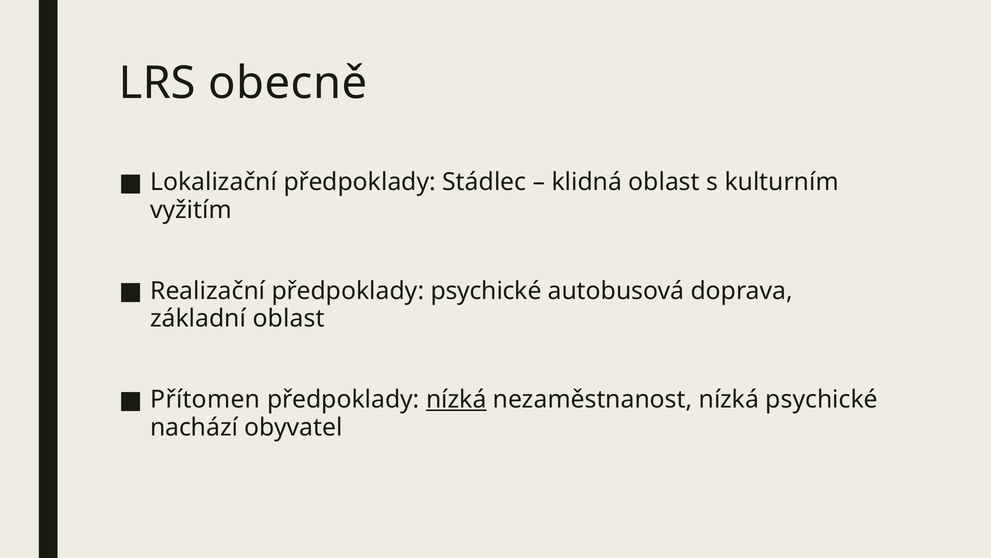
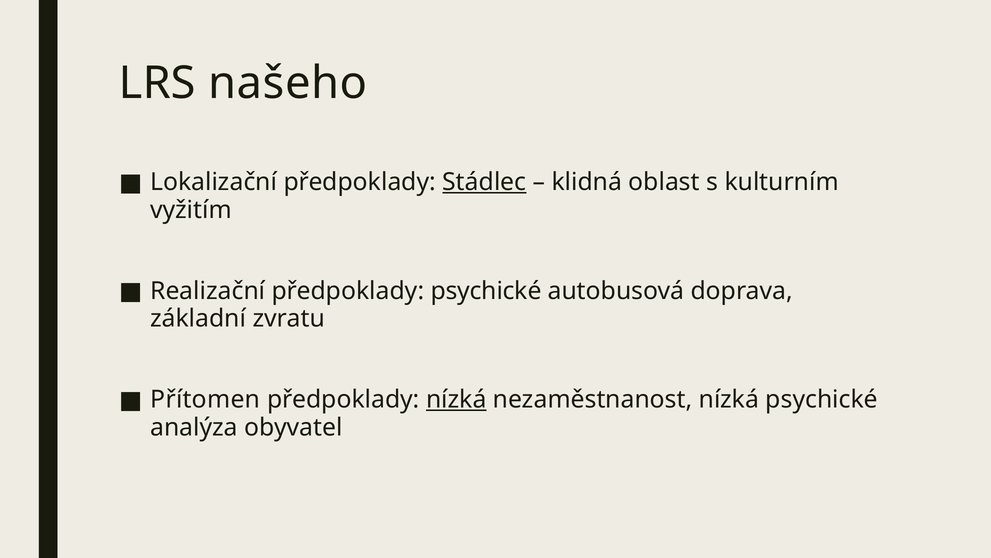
obecně: obecně -> našeho
Stádlec underline: none -> present
základní oblast: oblast -> zvratu
nachází: nachází -> analýza
